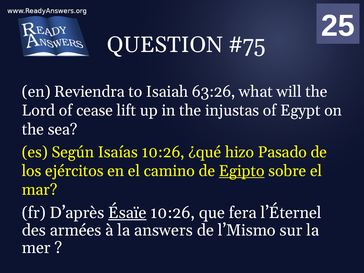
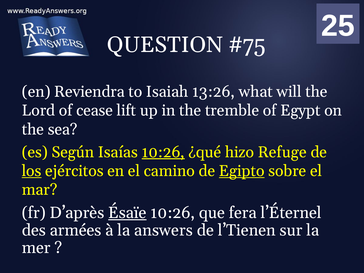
63:26: 63:26 -> 13:26
injustas: injustas -> tremble
10:26 at (163, 152) underline: none -> present
Pasado: Pasado -> Refuge
los underline: none -> present
l’Mismo: l’Mismo -> l’Tienen
